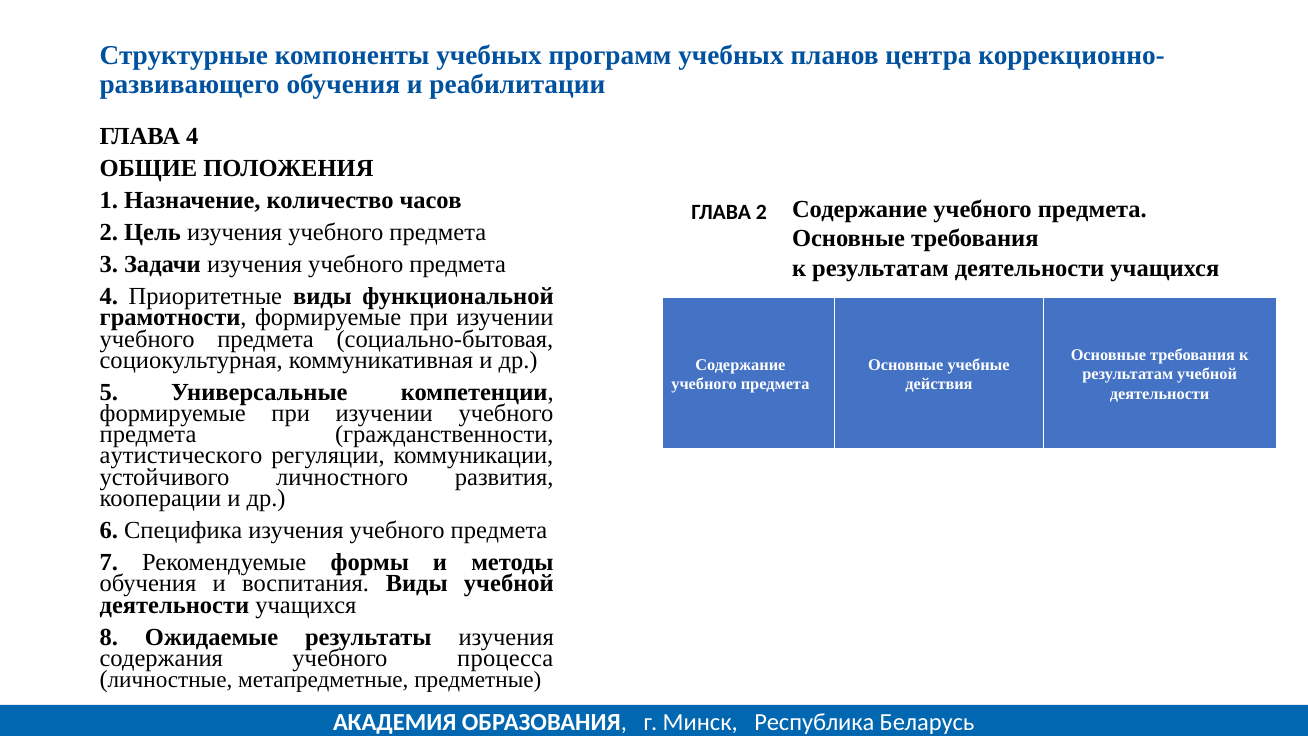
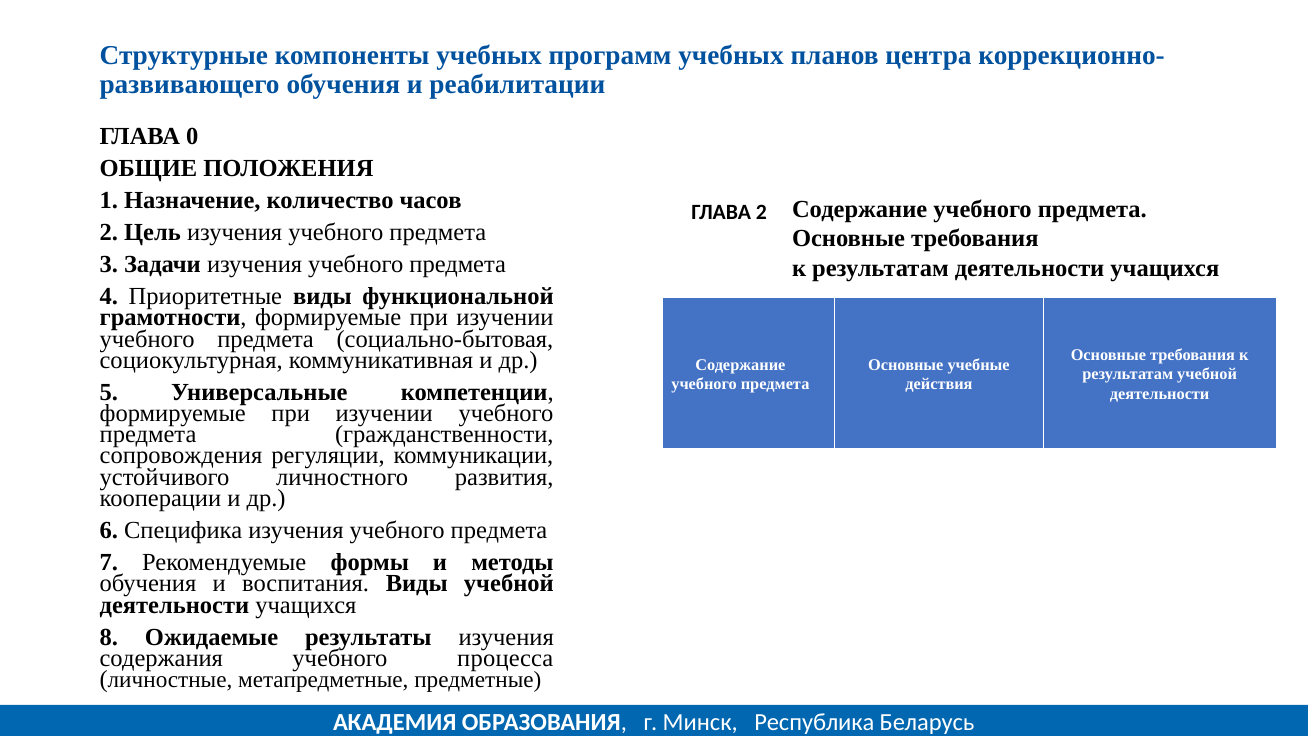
ГЛАВА 4: 4 -> 0
аутистического: аутистического -> сопровождения
